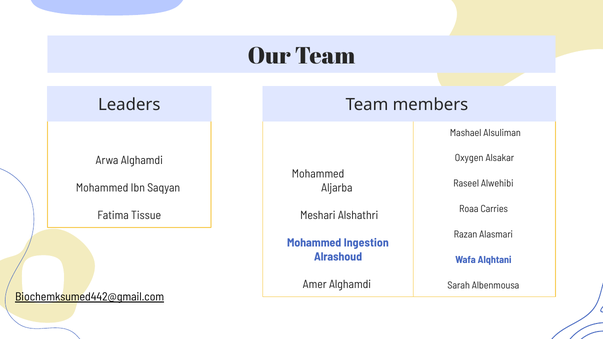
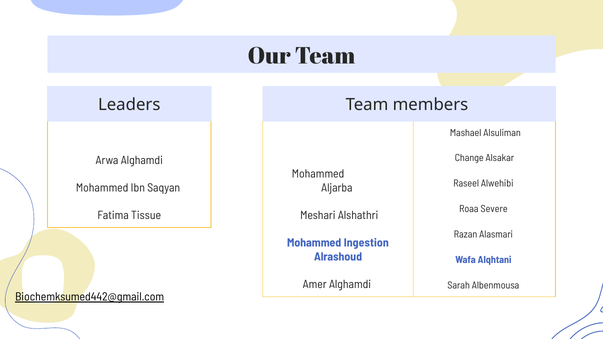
Oxygen: Oxygen -> Change
Carries: Carries -> Severe
